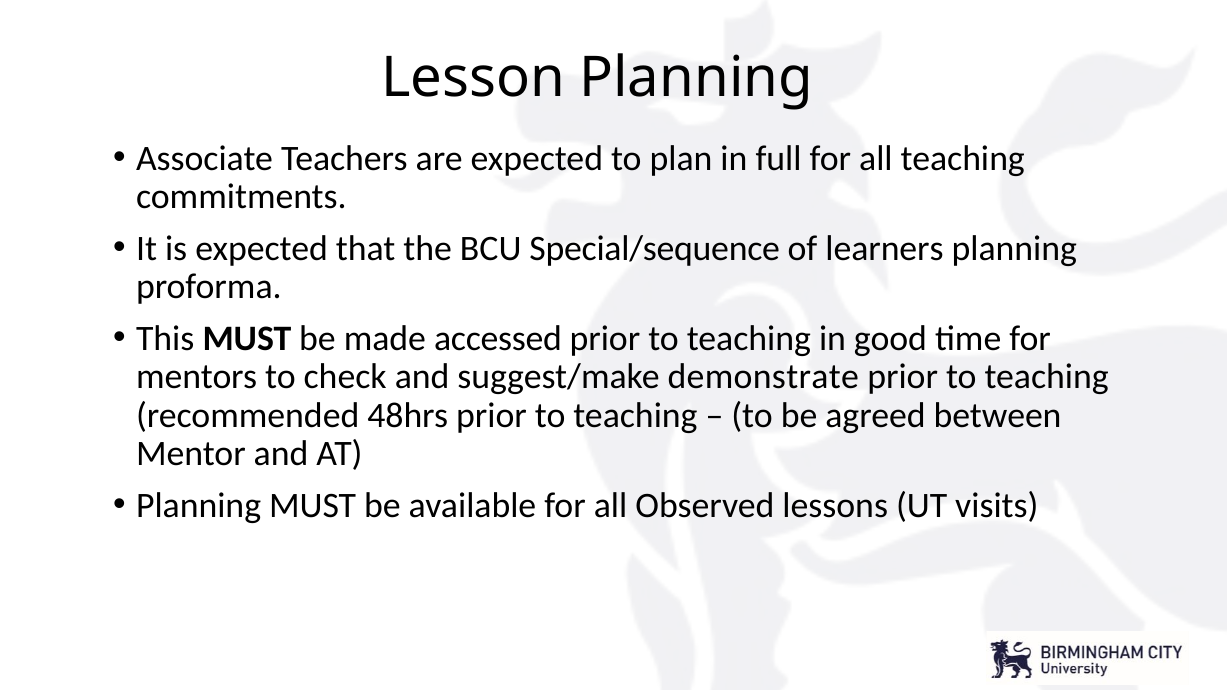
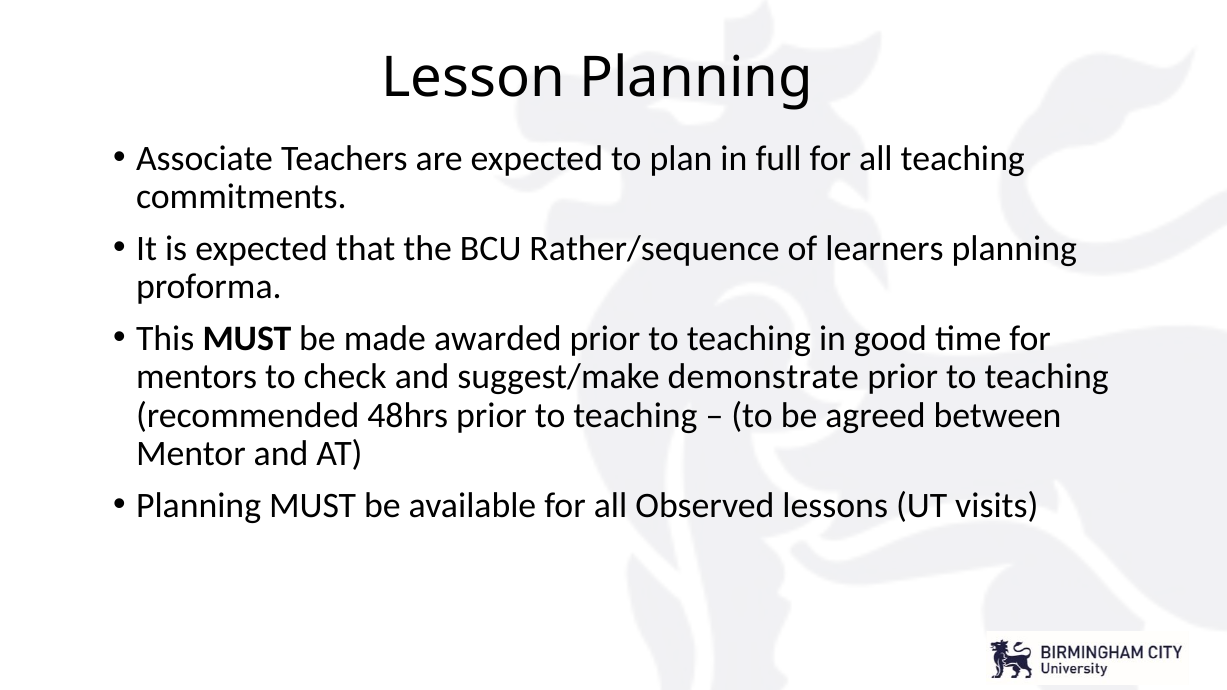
Special/sequence: Special/sequence -> Rather/sequence
accessed: accessed -> awarded
